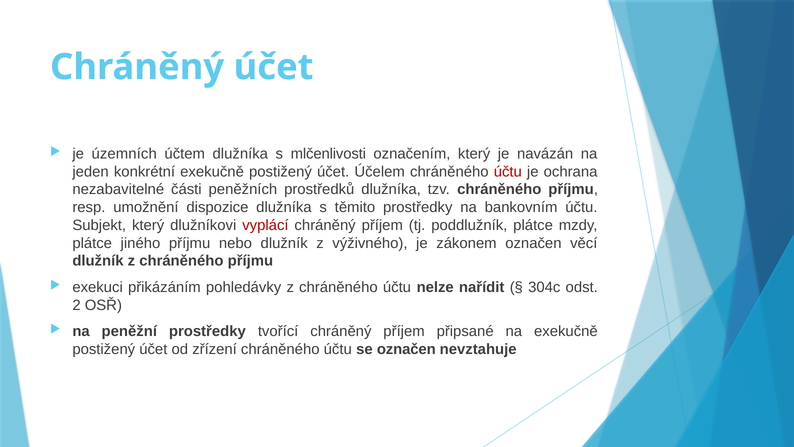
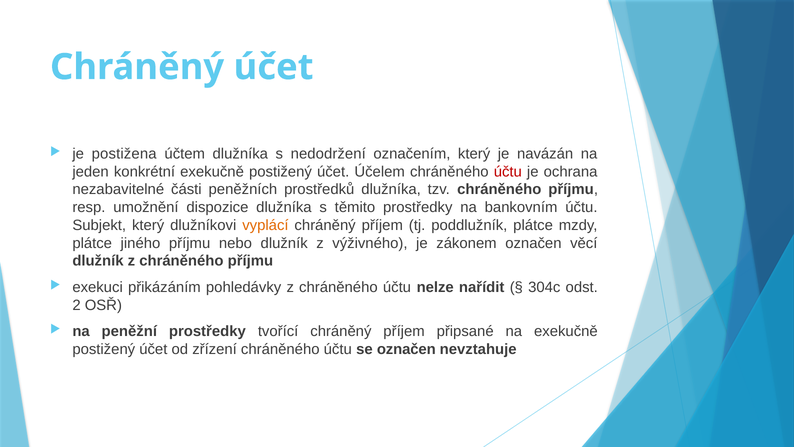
územních: územních -> postižena
mlčenlivosti: mlčenlivosti -> nedodržení
vyplácí colour: red -> orange
